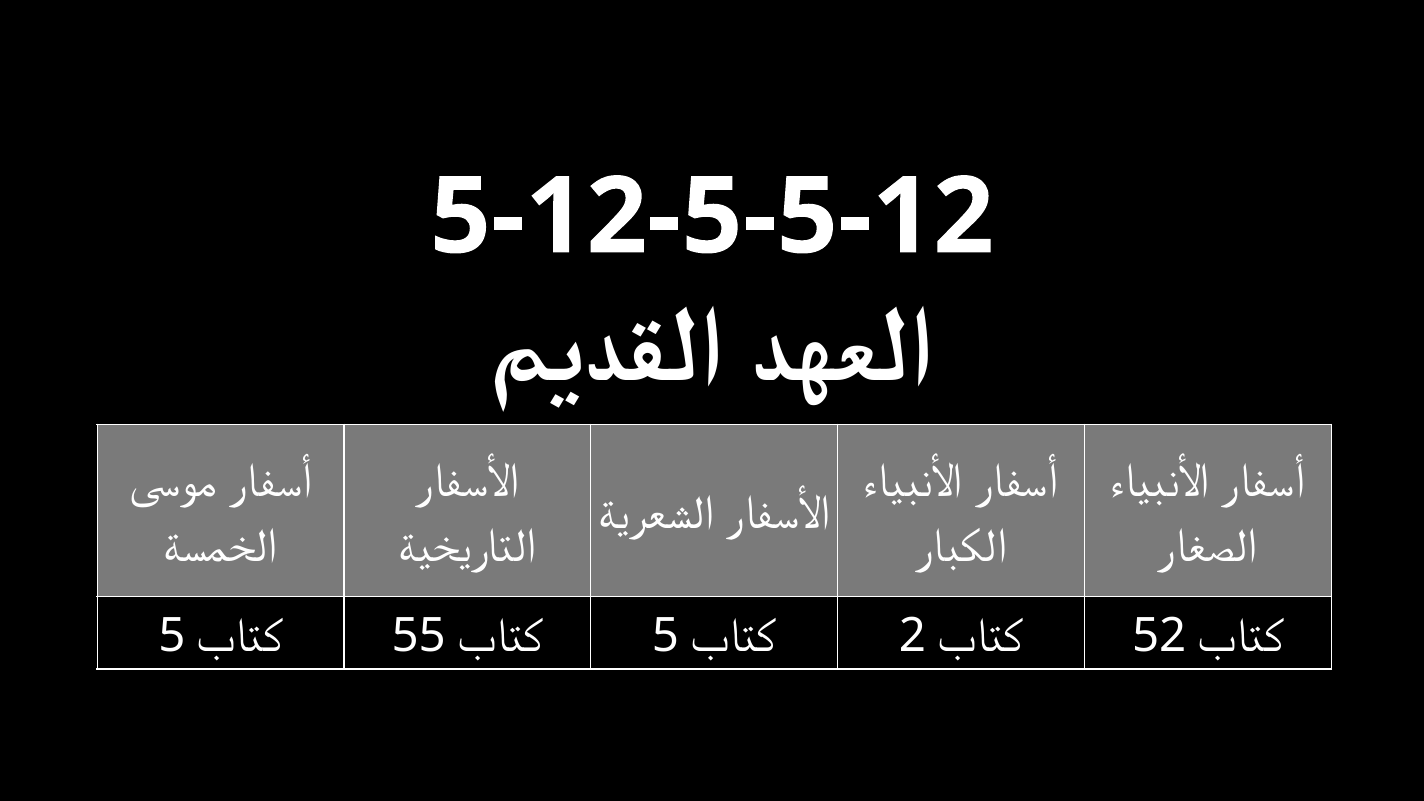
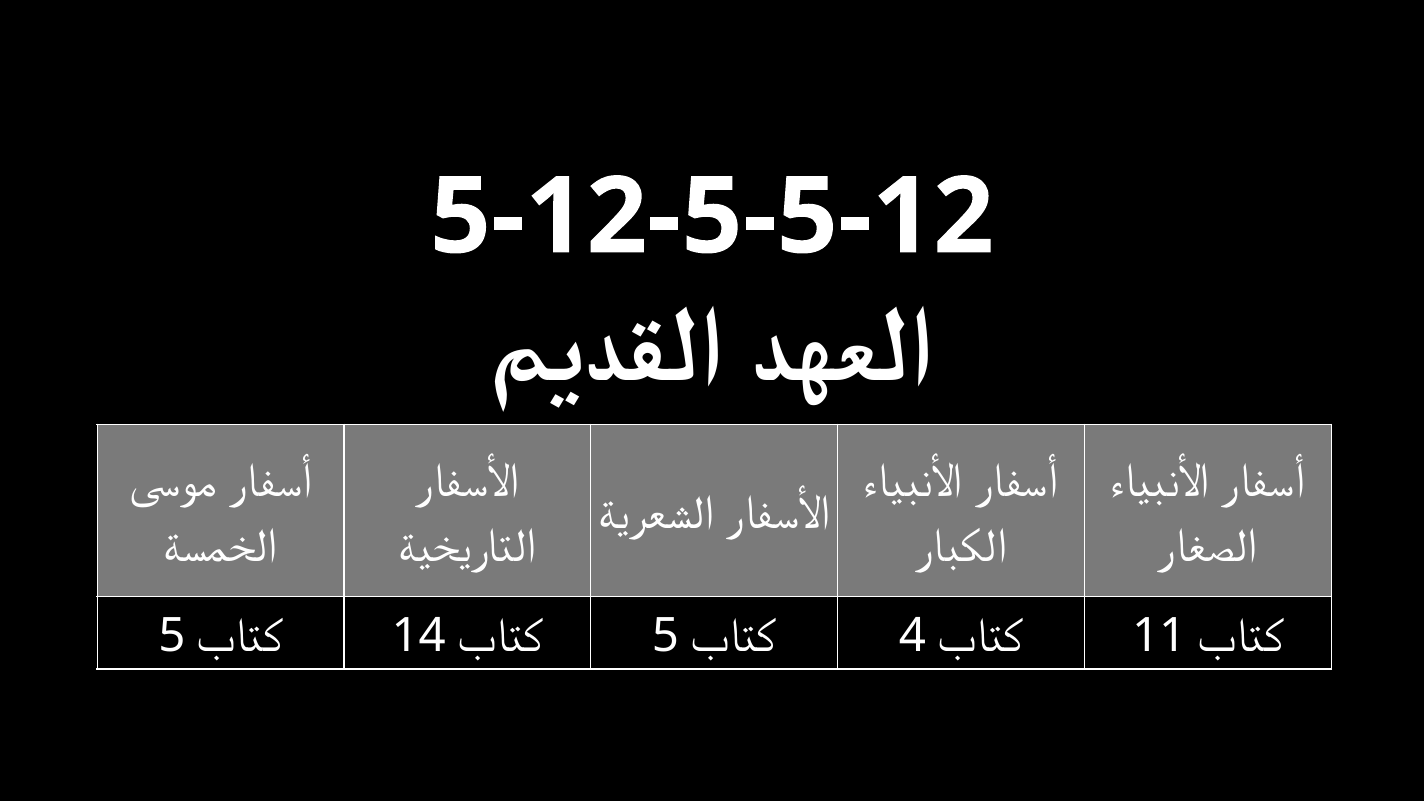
55: 55 -> 14
2: 2 -> 4
52: 52 -> 11
